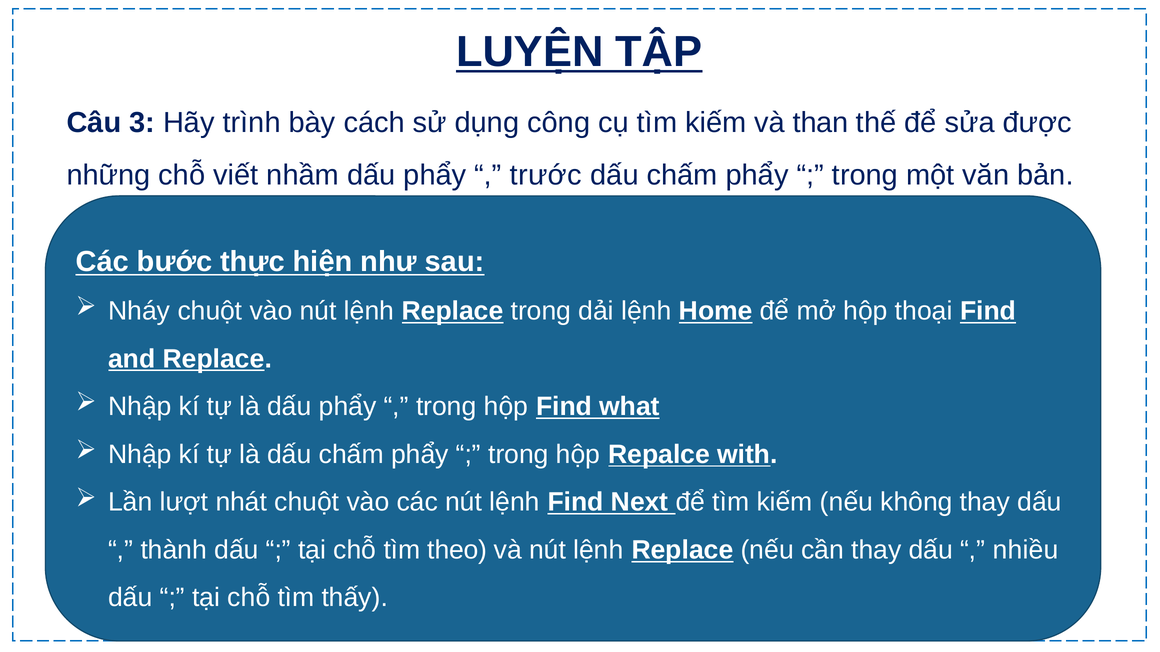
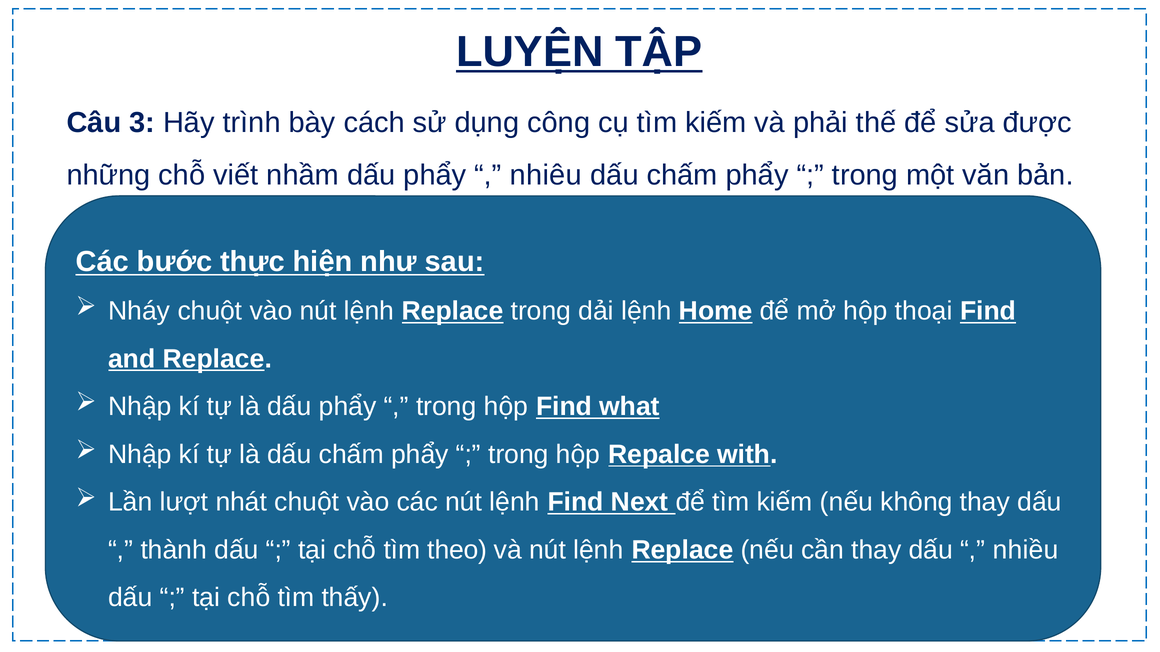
than: than -> phải
trước: trước -> nhiêu
